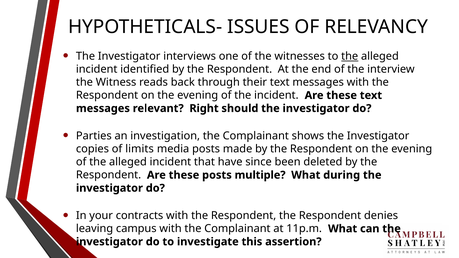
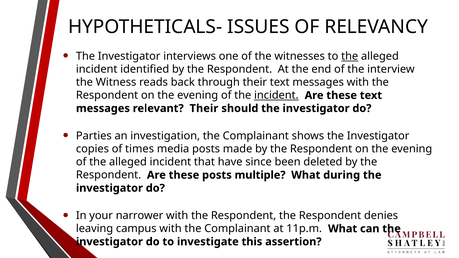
incident at (276, 95) underline: none -> present
relevant Right: Right -> Their
limits: limits -> times
contracts: contracts -> narrower
